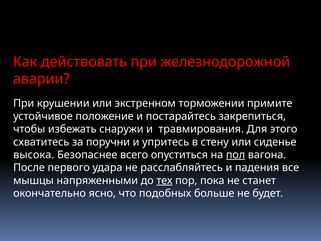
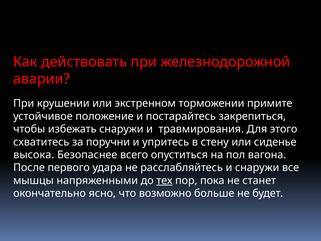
пол underline: present -> none
и падения: падения -> снаружи
подобных: подобных -> возможно
